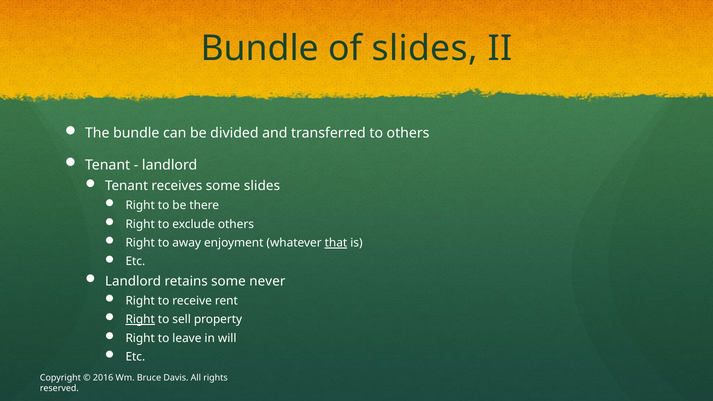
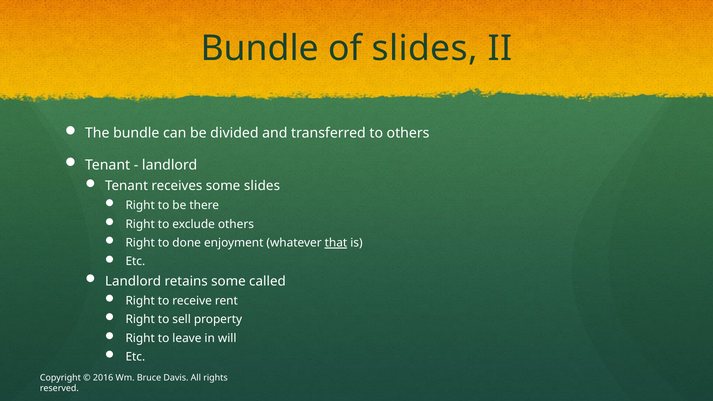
away: away -> done
never: never -> called
Right at (140, 319) underline: present -> none
